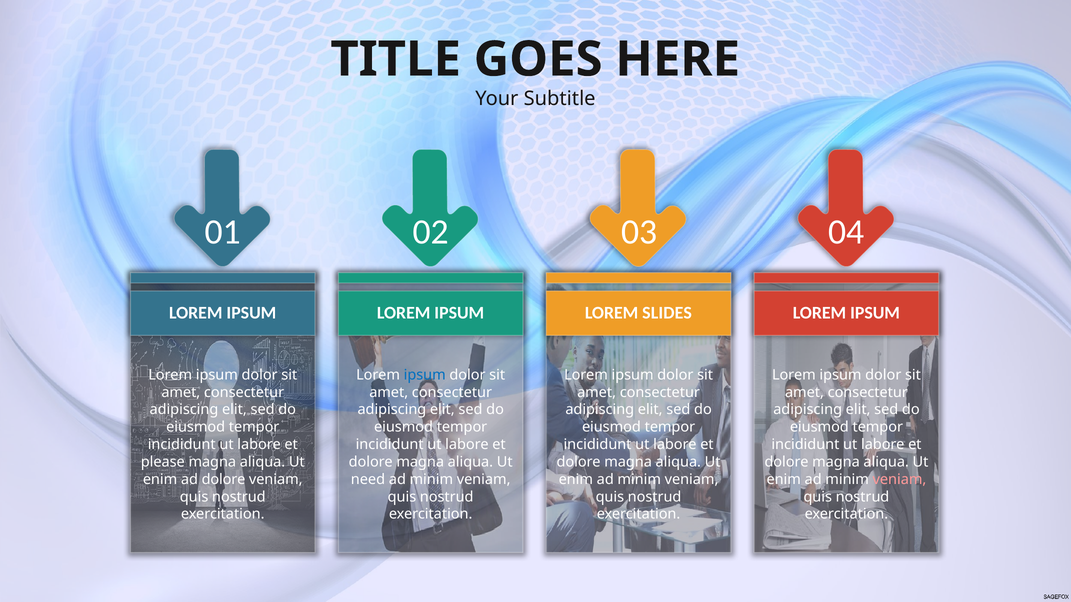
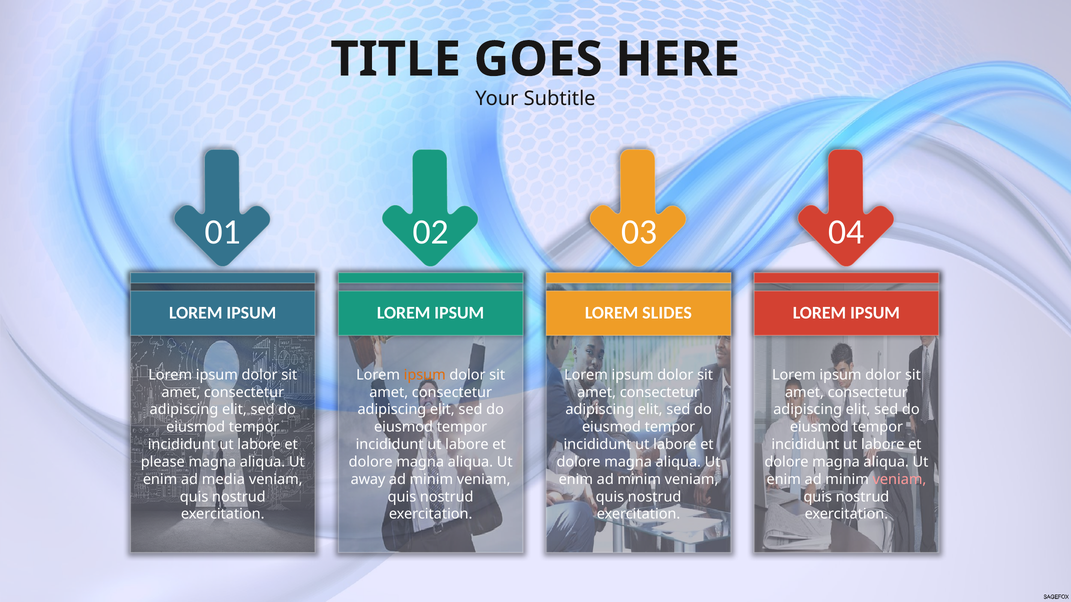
ipsum at (425, 375) colour: blue -> orange
ad dolore: dolore -> media
need: need -> away
